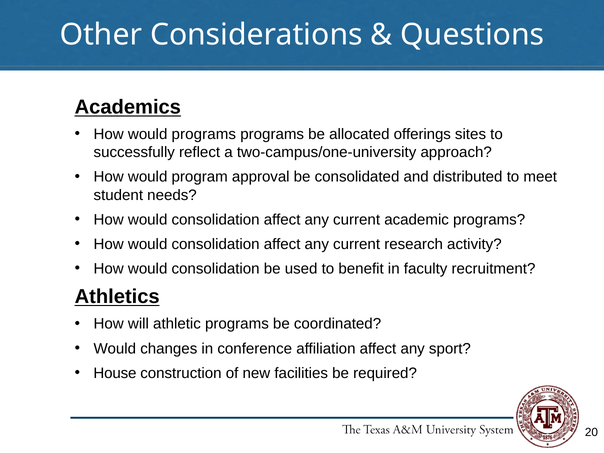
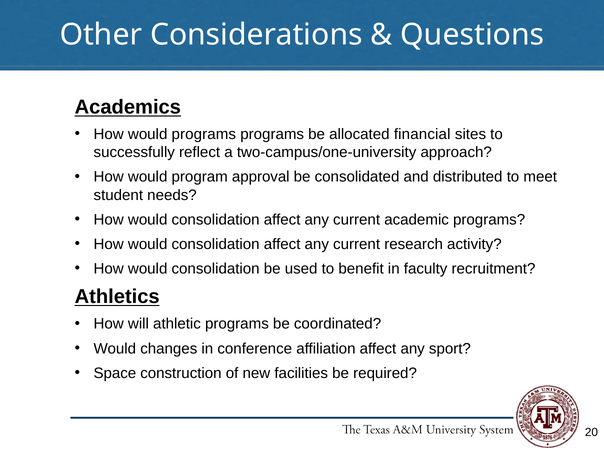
offerings: offerings -> financial
House: House -> Space
